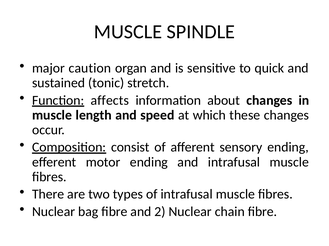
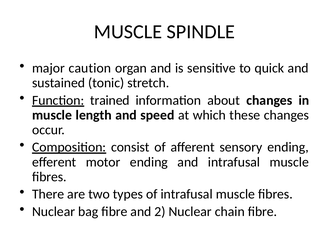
affects: affects -> trained
